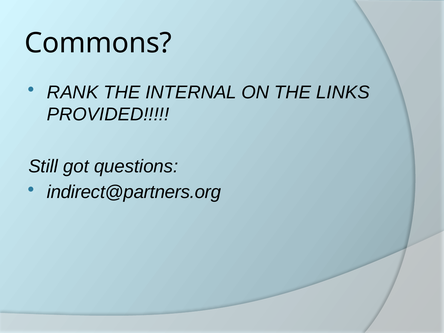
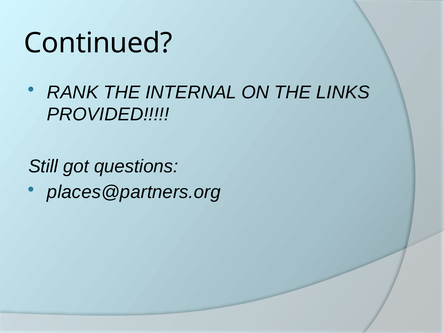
Commons: Commons -> Continued
indirect@partners.org: indirect@partners.org -> places@partners.org
